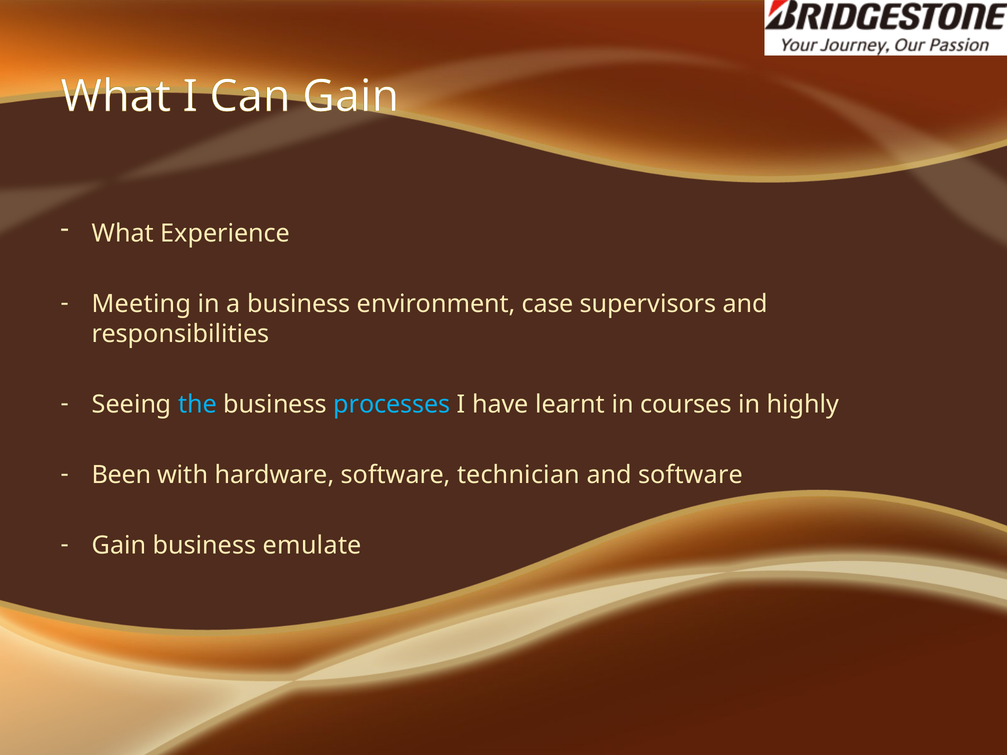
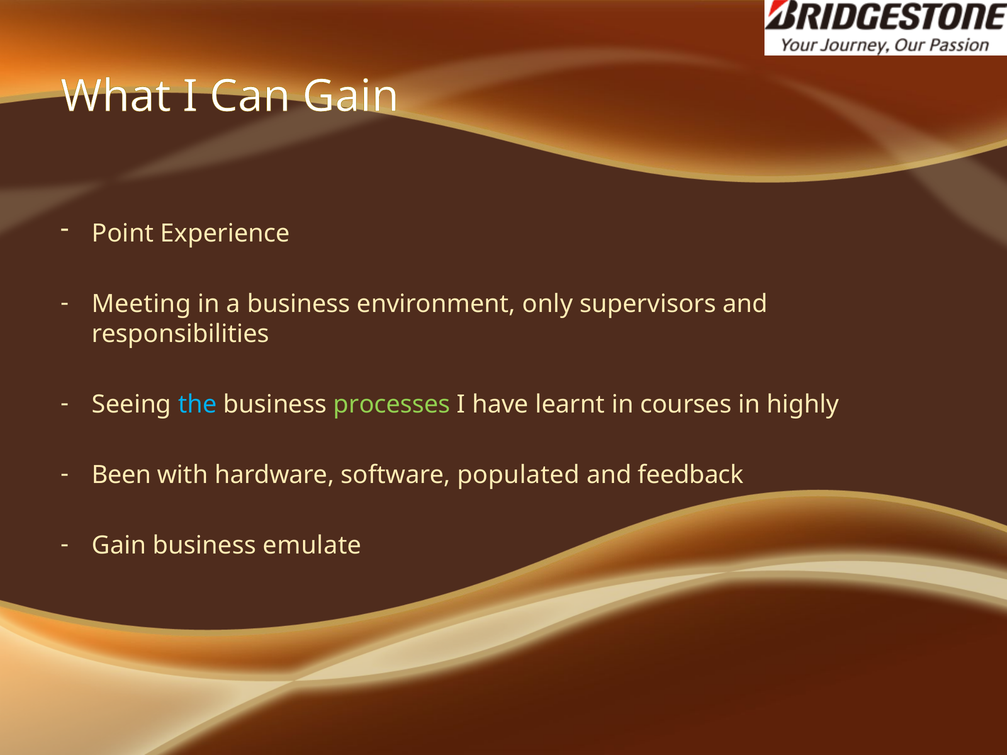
What at (123, 233): What -> Point
case: case -> only
processes colour: light blue -> light green
technician: technician -> populated
and software: software -> feedback
